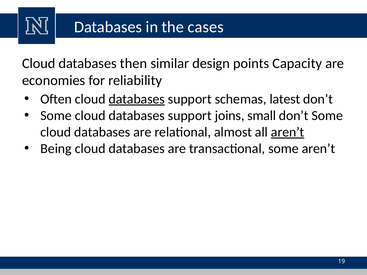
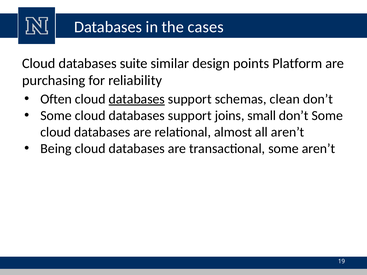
then: then -> suite
Capacity: Capacity -> Platform
economies: economies -> purchasing
latest: latest -> clean
aren’t at (288, 132) underline: present -> none
